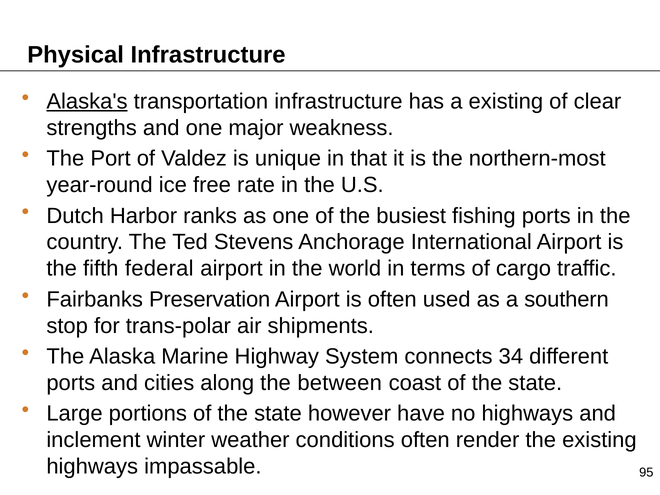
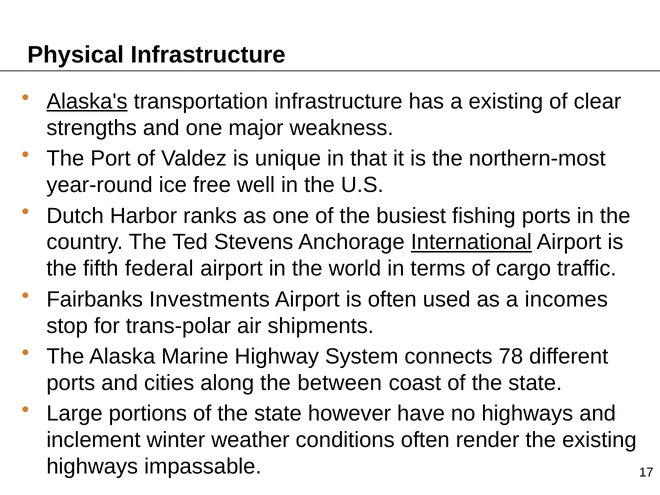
rate: rate -> well
International underline: none -> present
Preservation: Preservation -> Investments
southern: southern -> incomes
34: 34 -> 78
95: 95 -> 17
